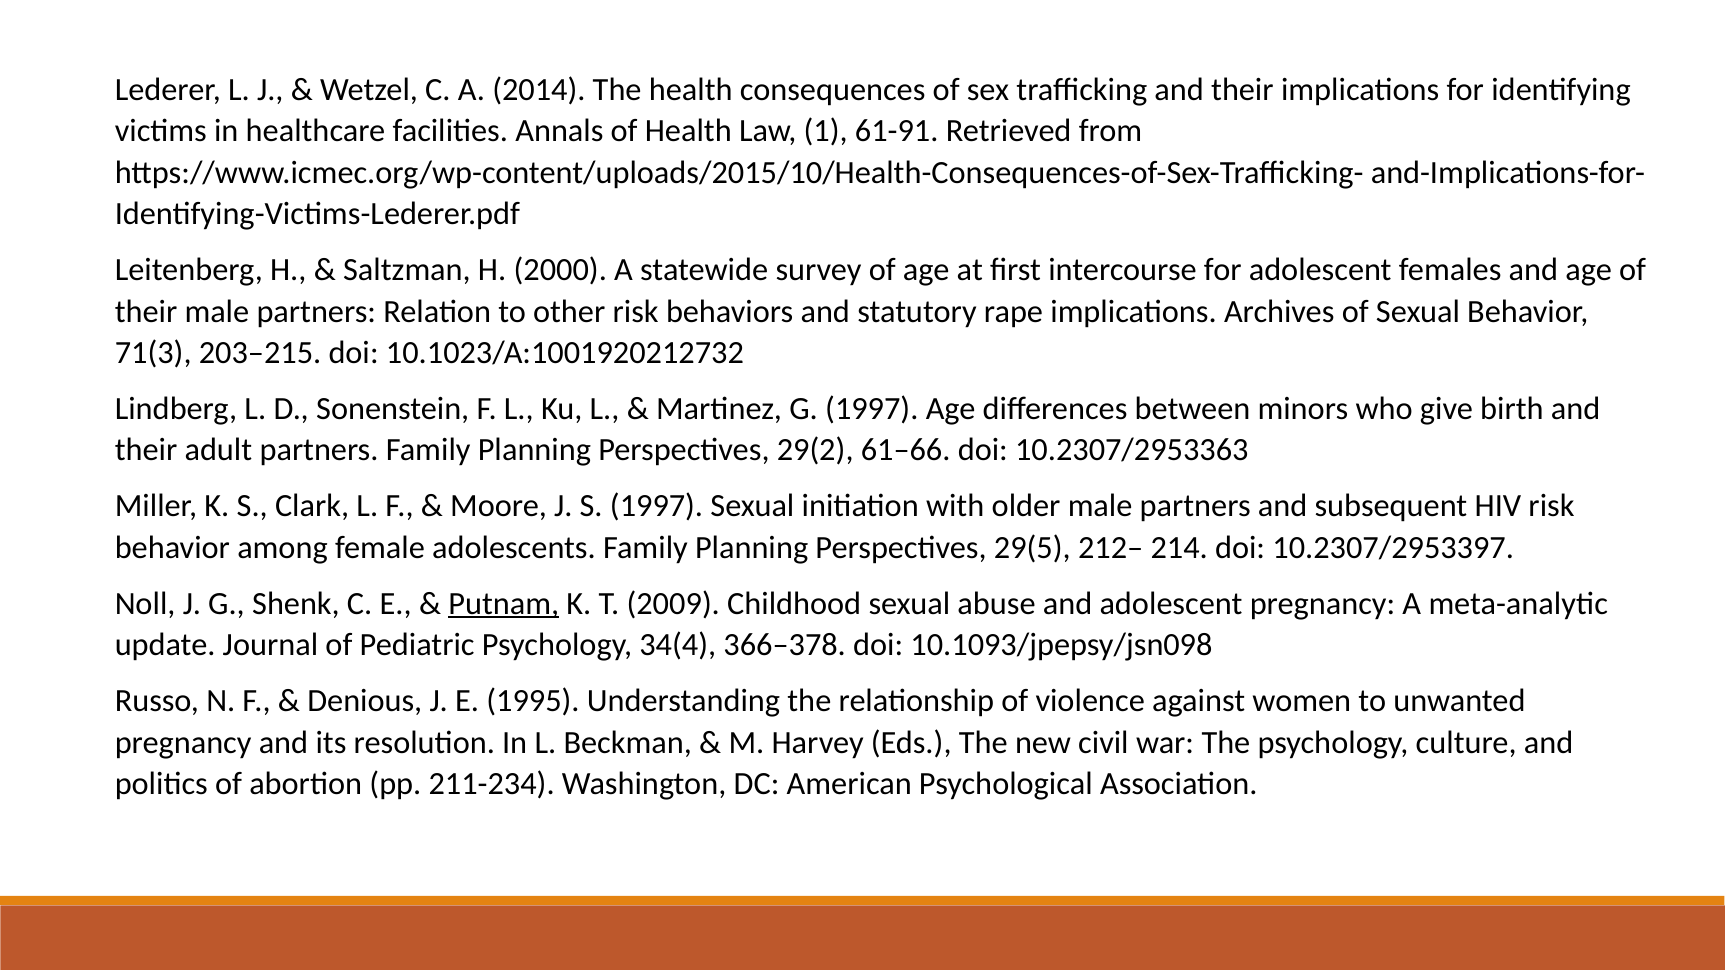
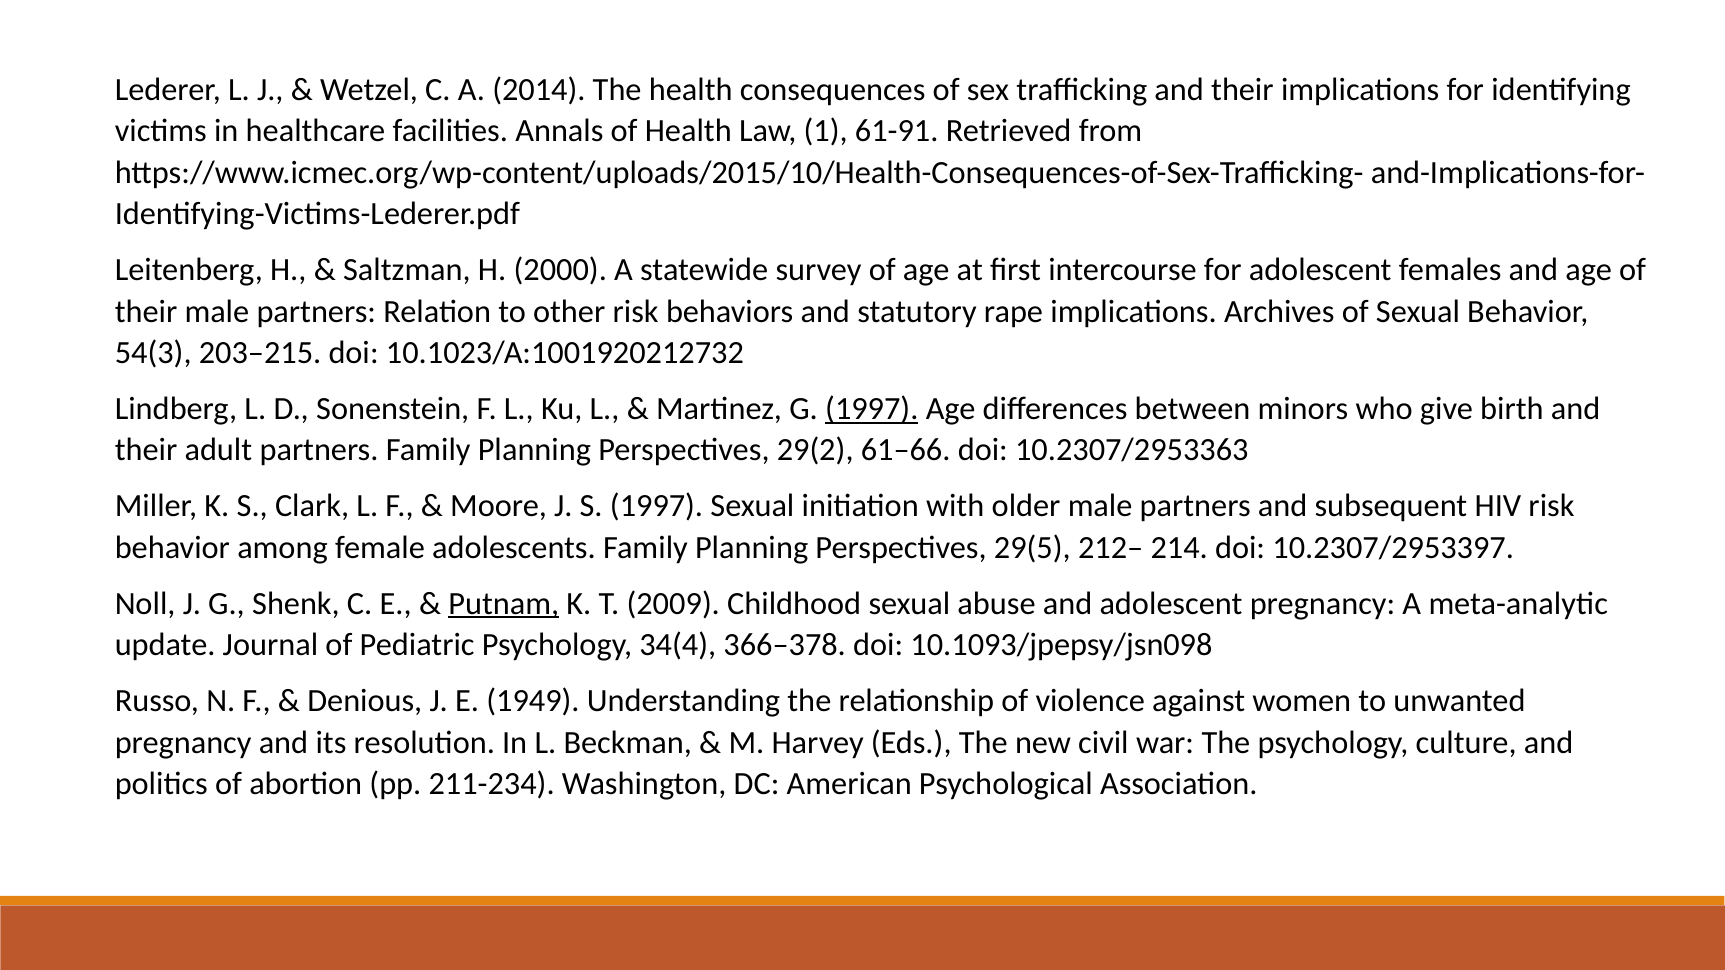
71(3: 71(3 -> 54(3
1997 at (872, 409) underline: none -> present
1995: 1995 -> 1949
